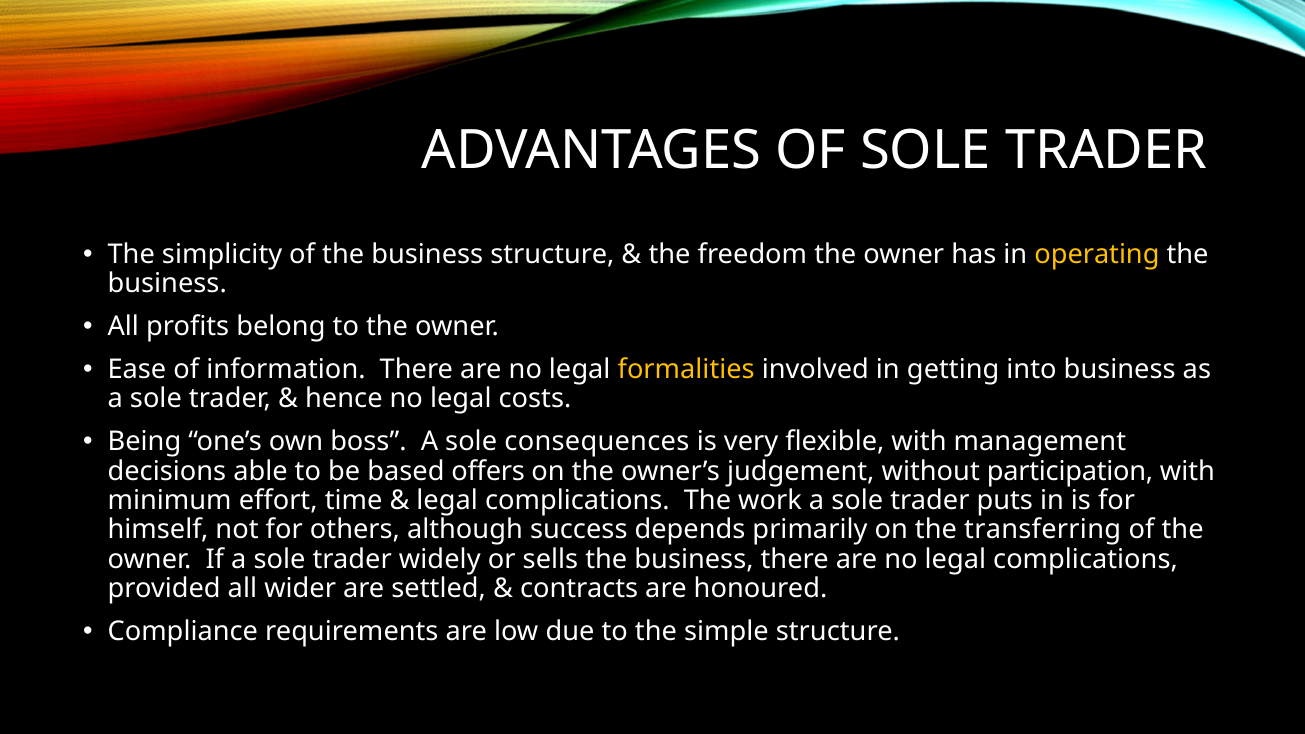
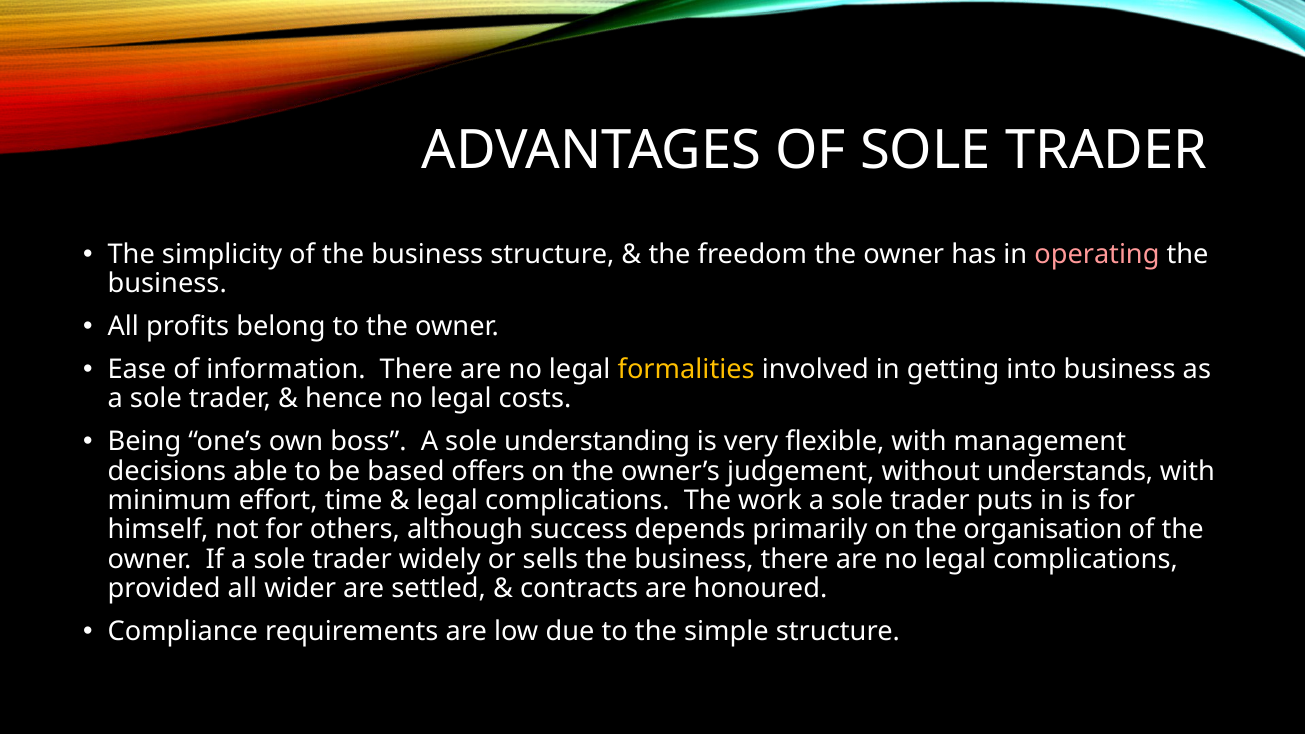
operating colour: yellow -> pink
consequences: consequences -> understanding
participation: participation -> understands
transferring: transferring -> organisation
